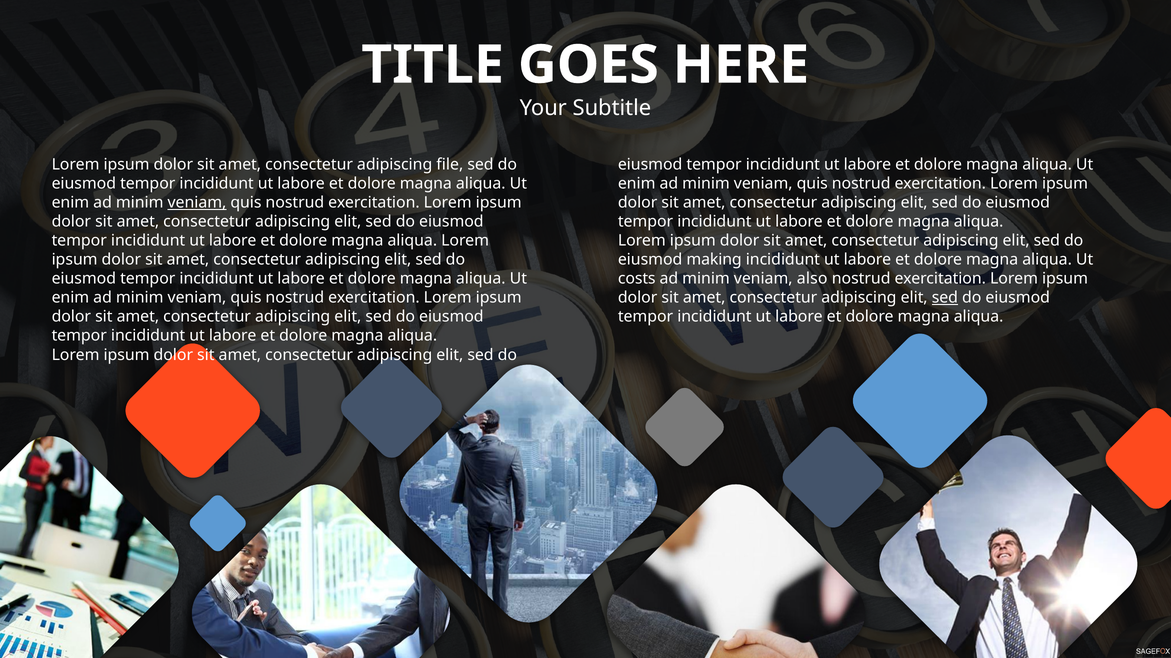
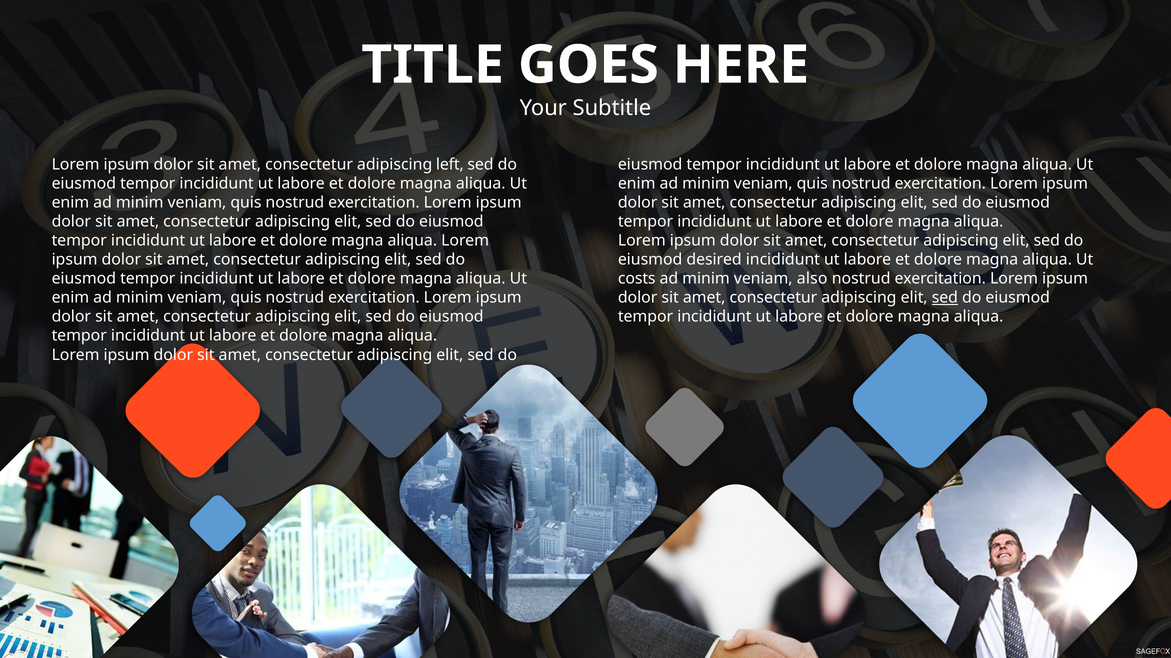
file: file -> left
veniam at (197, 203) underline: present -> none
making: making -> desired
